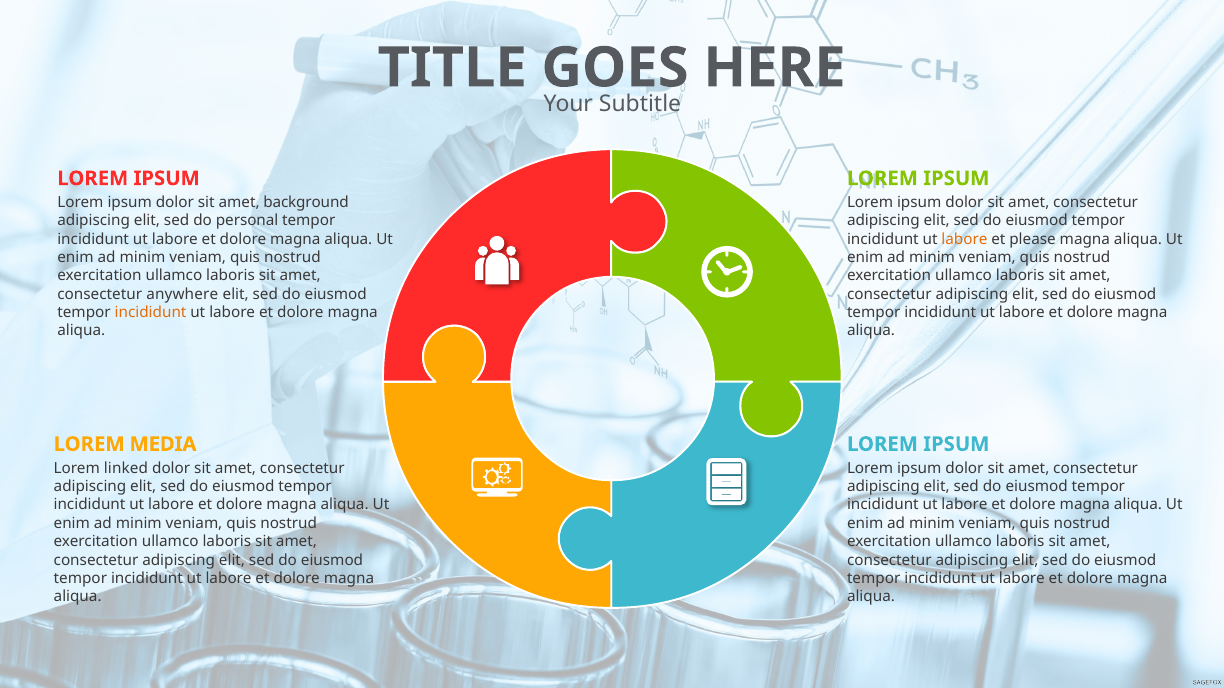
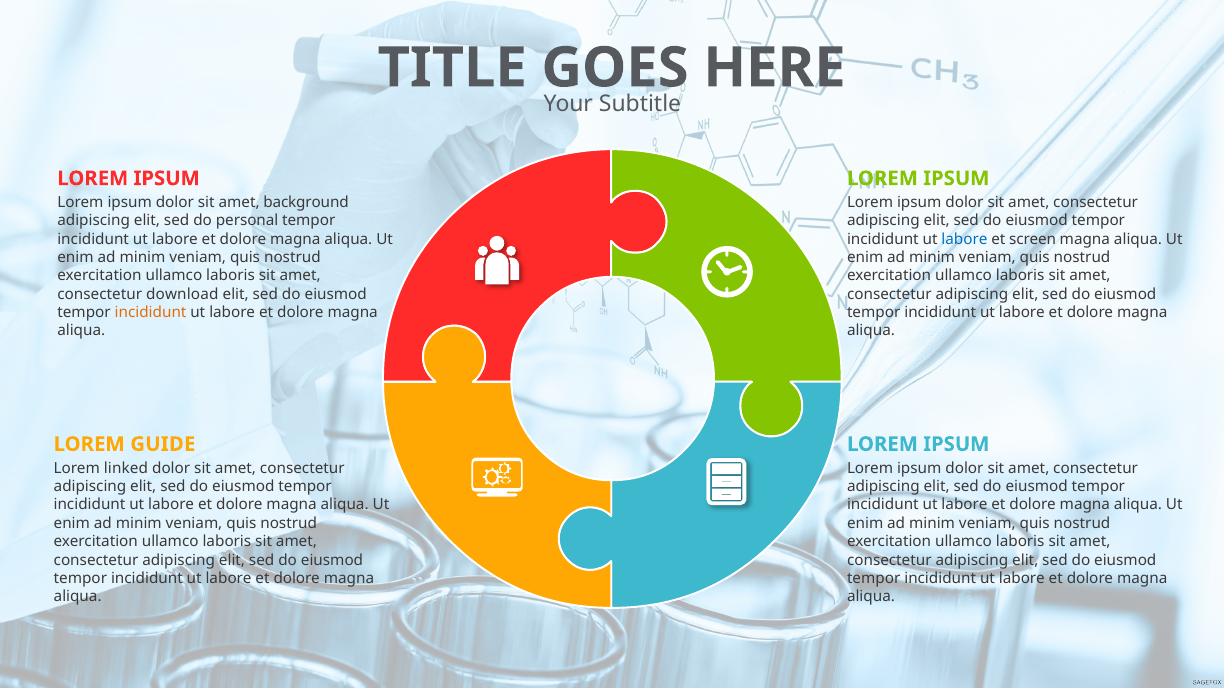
labore at (964, 239) colour: orange -> blue
please: please -> screen
anywhere: anywhere -> download
MEDIA: MEDIA -> GUIDE
